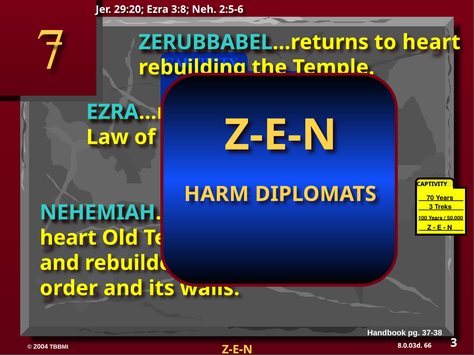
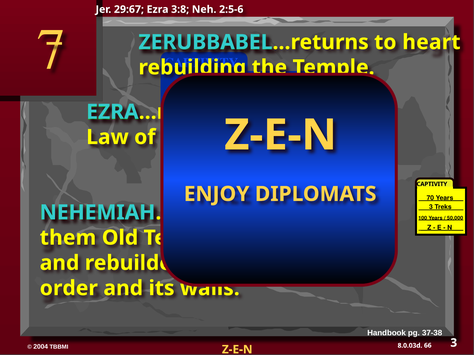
29:20: 29:20 -> 29:67
HARM: HARM -> ENJOY
heart at (68, 238): heart -> them
